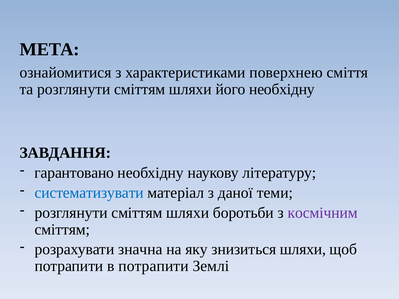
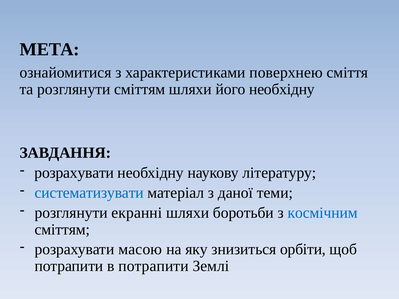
гарантовано at (74, 173): гарантовано -> розрахувати
сміттям at (137, 213): сміттям -> екранні
космічним colour: purple -> blue
значна: значна -> масою
знизиться шляхи: шляхи -> орбіти
